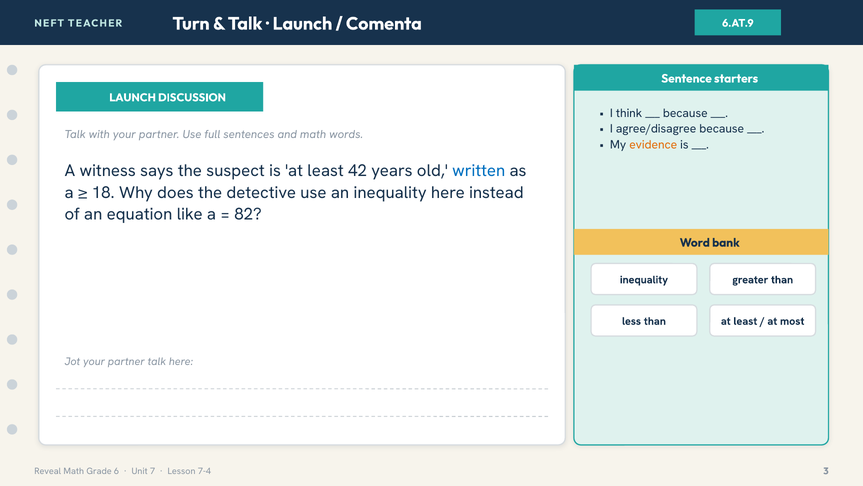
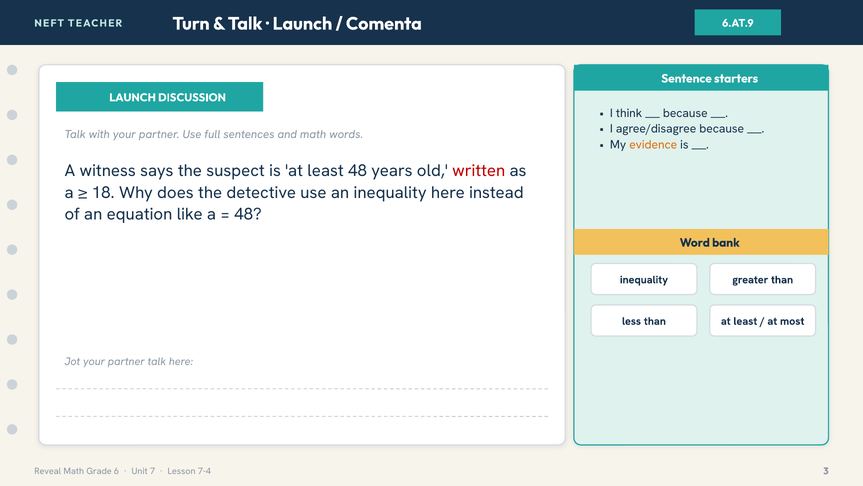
least 42: 42 -> 48
written colour: blue -> red
82 at (248, 214): 82 -> 48
